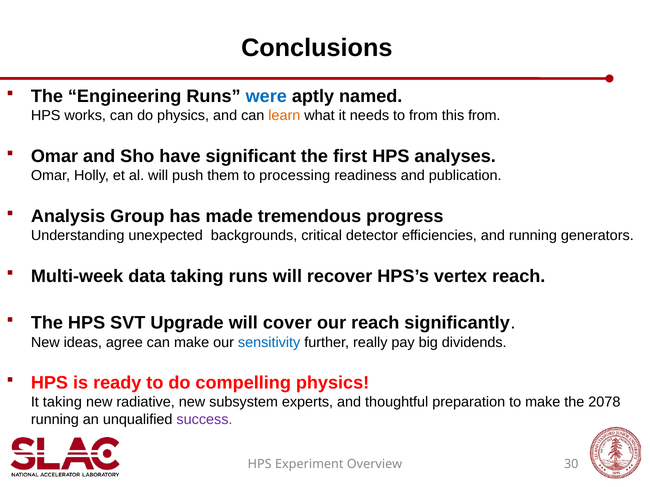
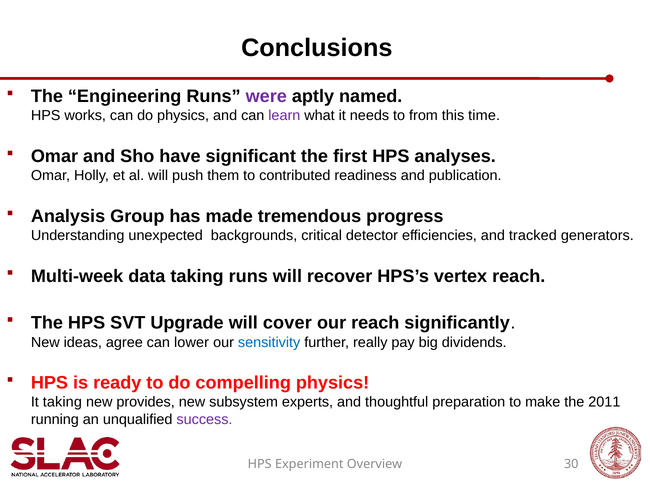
were colour: blue -> purple
learn colour: orange -> purple
this from: from -> time
processing: processing -> contributed
and running: running -> tracked
can make: make -> lower
radiative: radiative -> provides
2078: 2078 -> 2011
